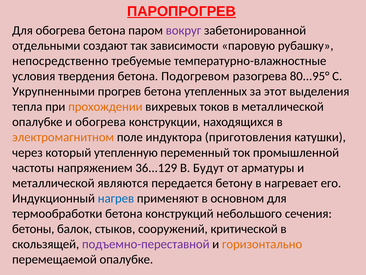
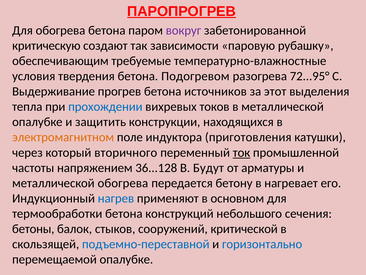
отдельными: отдельными -> критическую
непосредственно: непосредственно -> обеспечивающим
80...95°: 80...95° -> 72...95°
Укрупненными: Укрупненными -> Выдерживание
утепленных: утепленных -> источников
прохождении colour: orange -> blue
и обогрева: обогрева -> защитить
утепленную: утепленную -> вторичного
ток underline: none -> present
36...129: 36...129 -> 36...128
металлической являются: являются -> обогрева
подъемно-переставной colour: purple -> blue
горизонтально colour: orange -> blue
